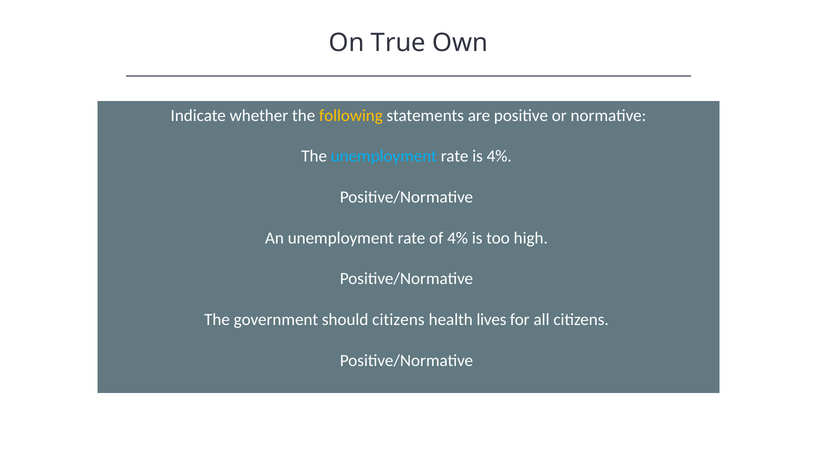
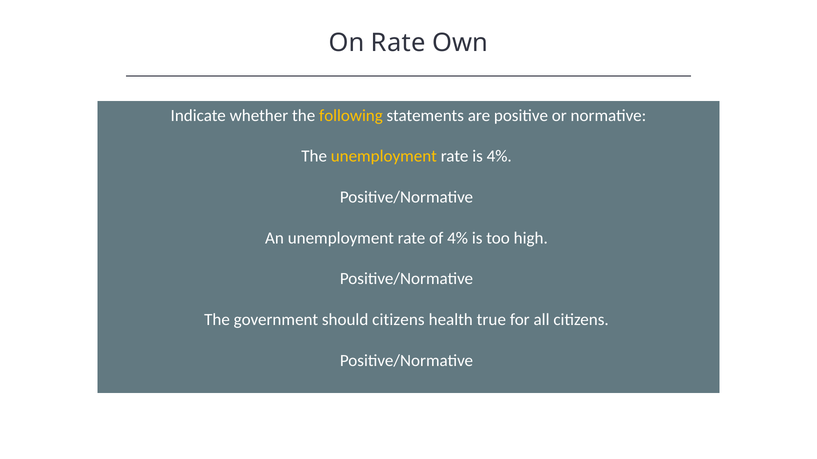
On True: True -> Rate
unemployment at (384, 157) colour: light blue -> yellow
lives: lives -> true
